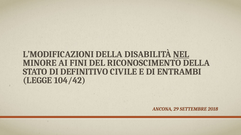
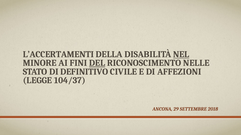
L’MODIFICAZIONI: L’MODIFICAZIONI -> L’ACCERTAMENTI
DEL underline: none -> present
RICONOSCIMENTO DELLA: DELLA -> NELLE
ENTRAMBI: ENTRAMBI -> AFFEZIONI
104/42: 104/42 -> 104/37
